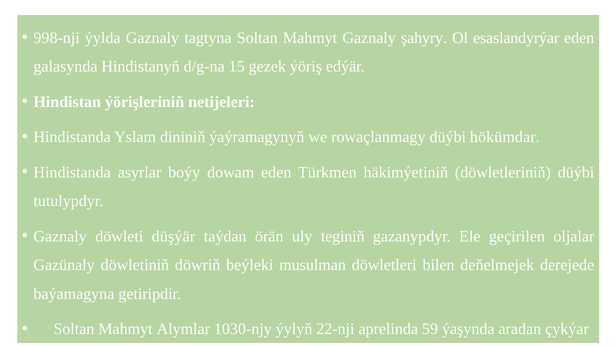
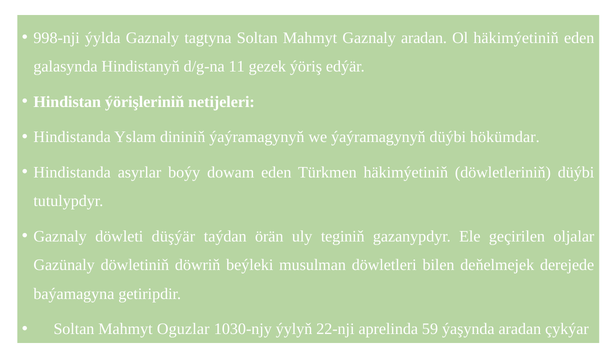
Gaznaly şahyry: şahyry -> aradan
Ol esaslandyrýar: esaslandyrýar -> häkimýetiniň
15: 15 -> 11
we rowaçlanmagy: rowaçlanmagy -> ýaýramagynyň
Alymlar: Alymlar -> Oguzlar
